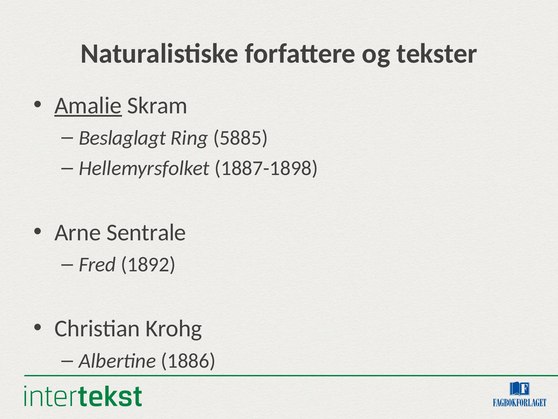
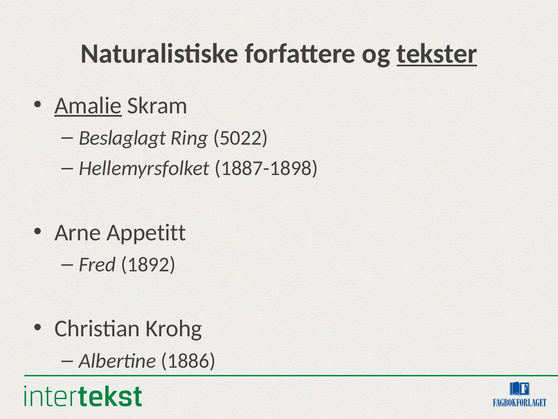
tekster underline: none -> present
5885: 5885 -> 5022
Sentrale: Sentrale -> Appetitt
